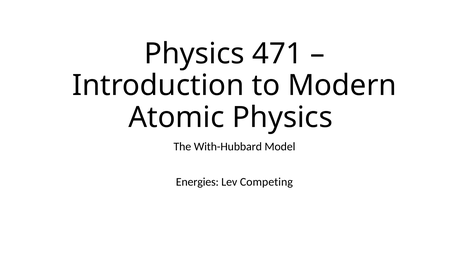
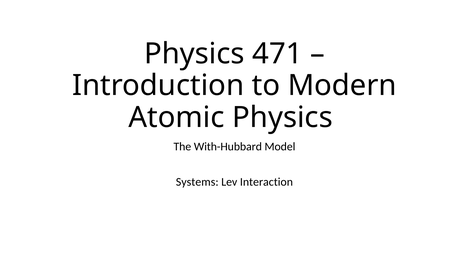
Energies: Energies -> Systems
Competing: Competing -> Interaction
